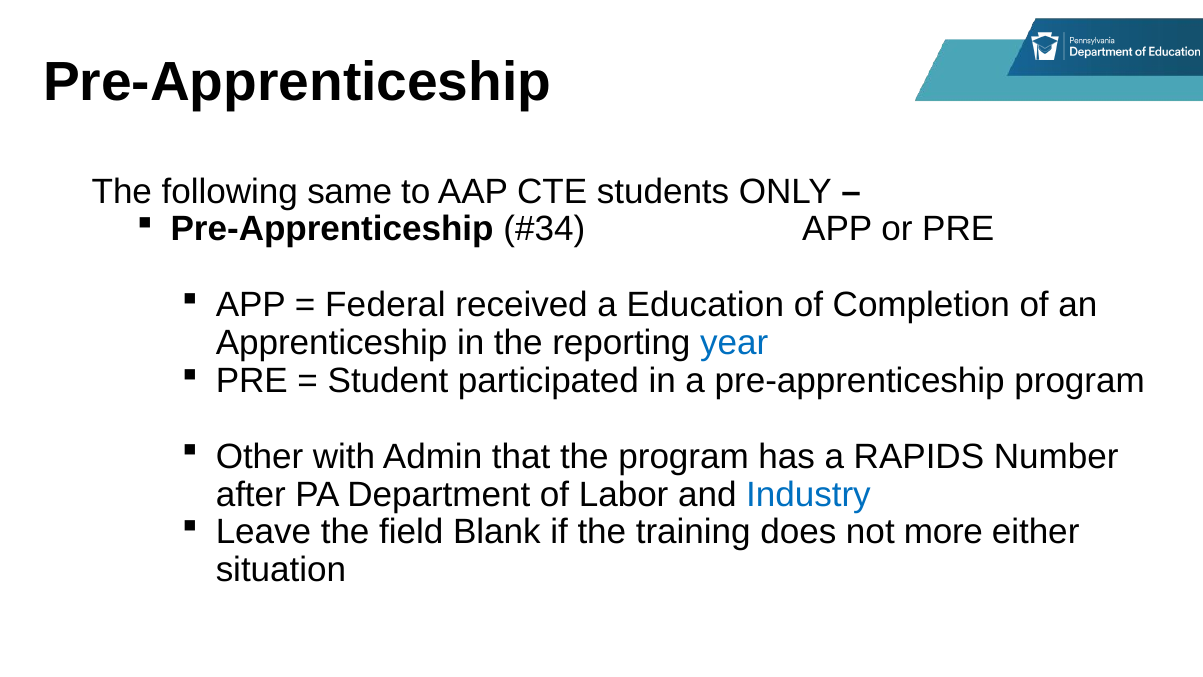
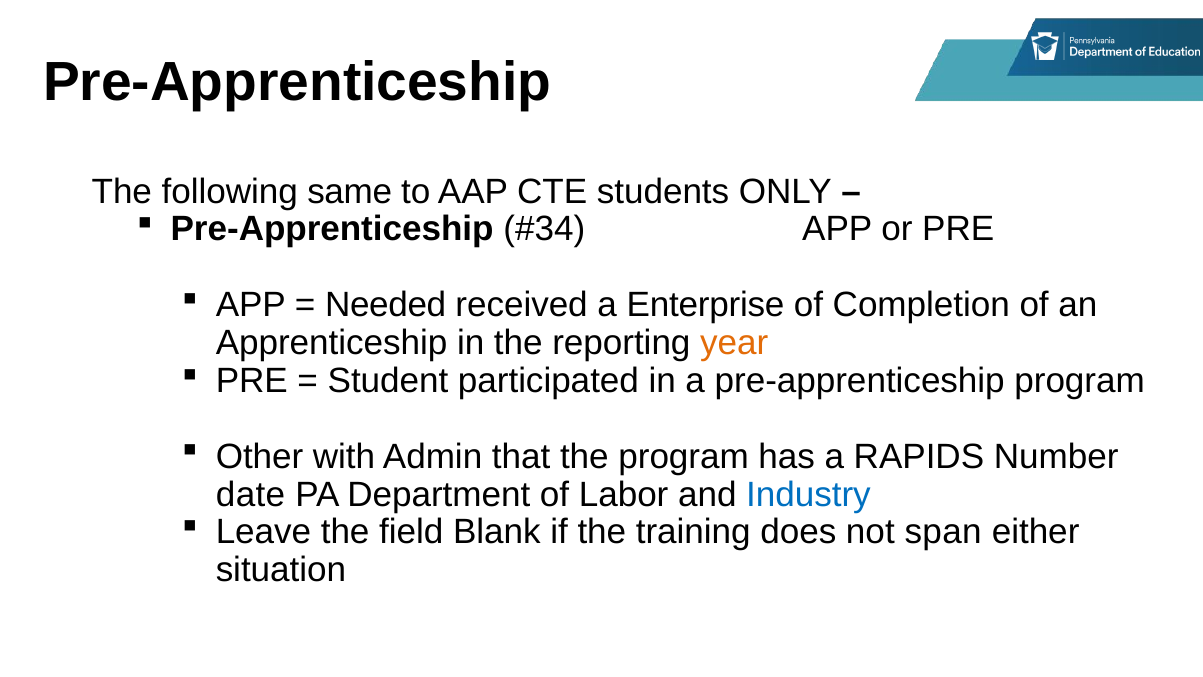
Federal: Federal -> Needed
Education: Education -> Enterprise
year colour: blue -> orange
after: after -> date
more: more -> span
